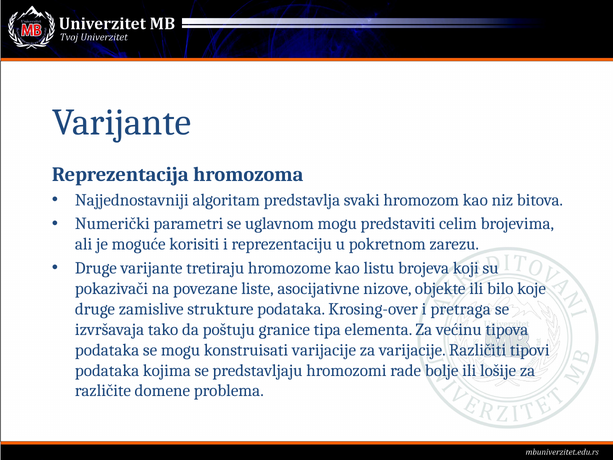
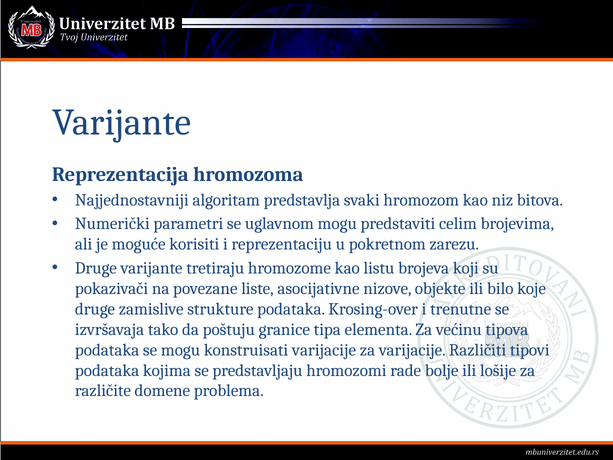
pretraga: pretraga -> trenutne
